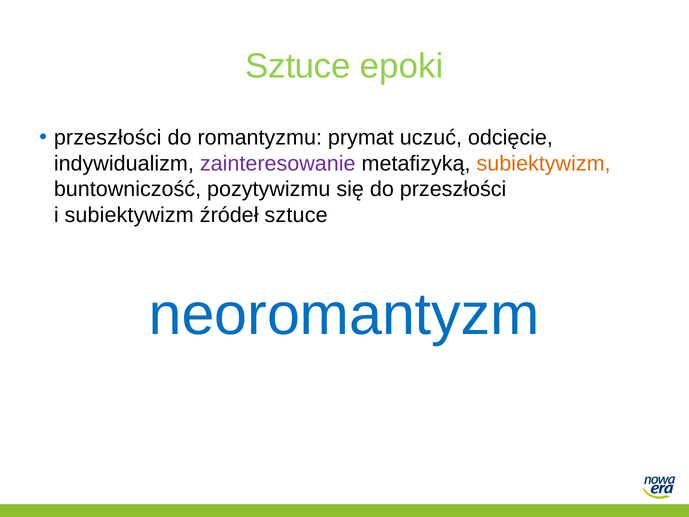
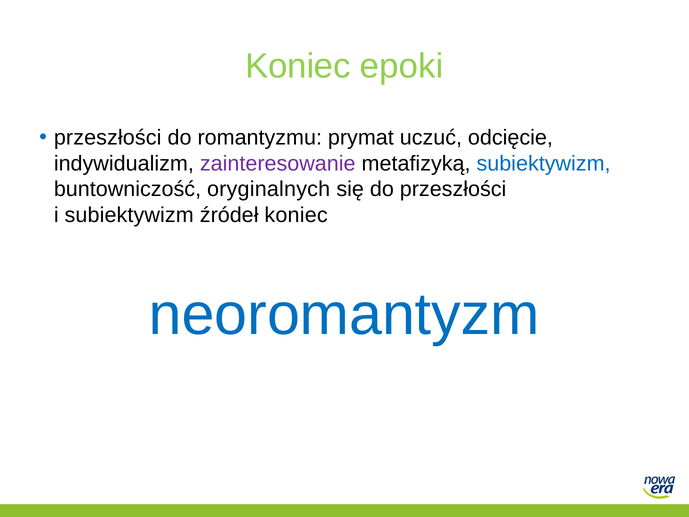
Sztuce at (298, 66): Sztuce -> Koniec
subiektywizm at (544, 163) colour: orange -> blue
pozytywizmu: pozytywizmu -> oryginalnych
źródeł sztuce: sztuce -> koniec
